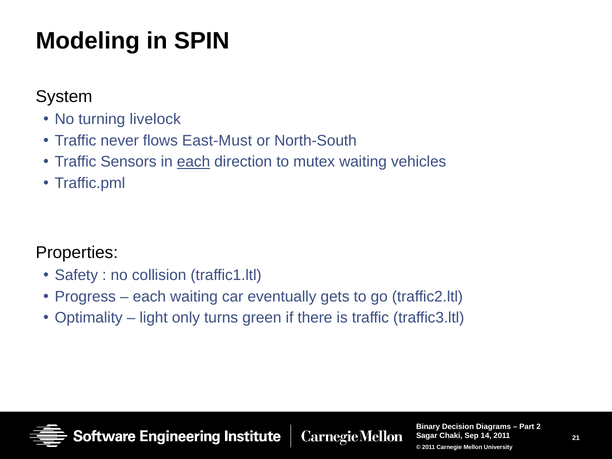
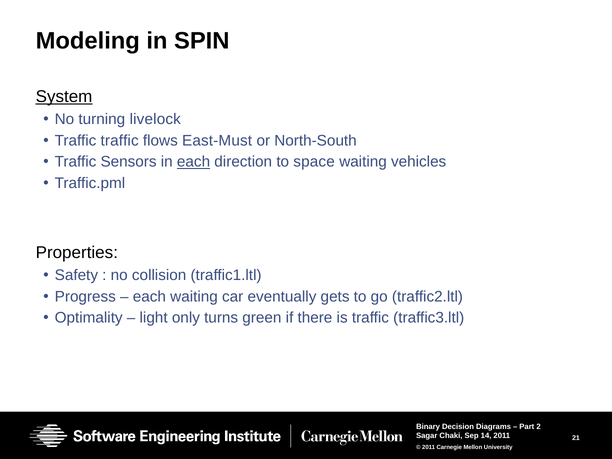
System underline: none -> present
Traffic never: never -> traffic
mutex: mutex -> space
